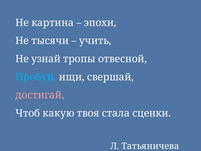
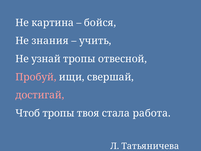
эпохи: эпохи -> бойся
тысячи: тысячи -> знания
Пробуй colour: light blue -> pink
Чтоб какую: какую -> тропы
сценки: сценки -> работа
